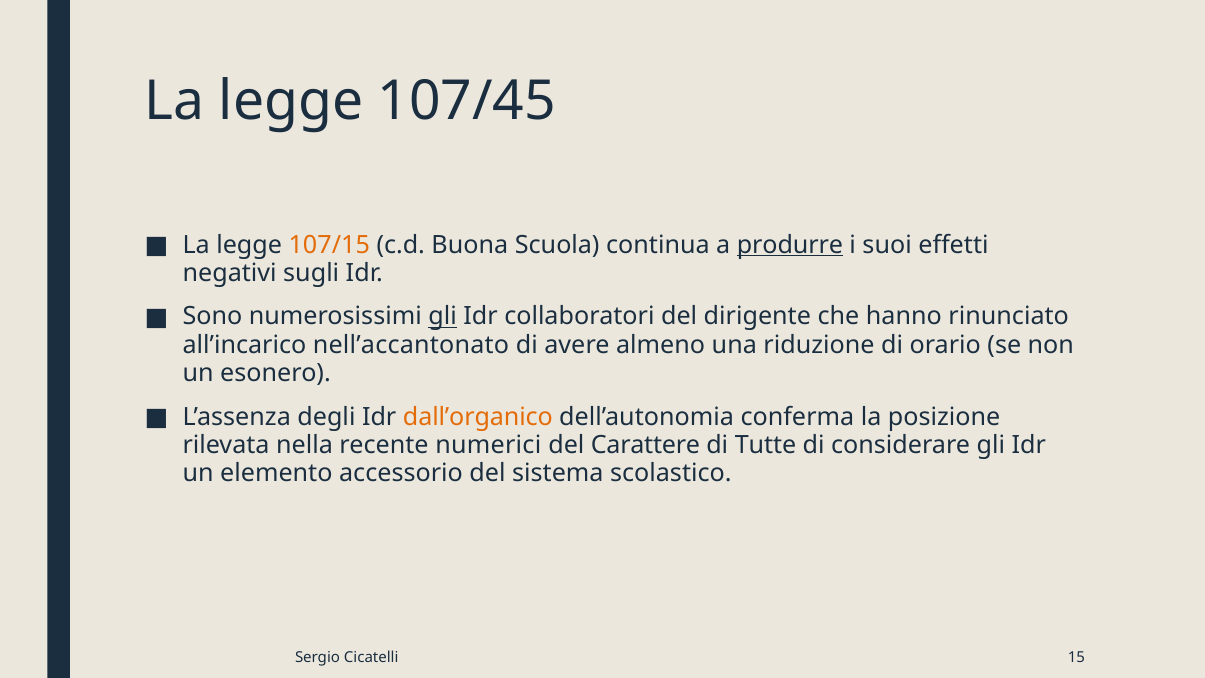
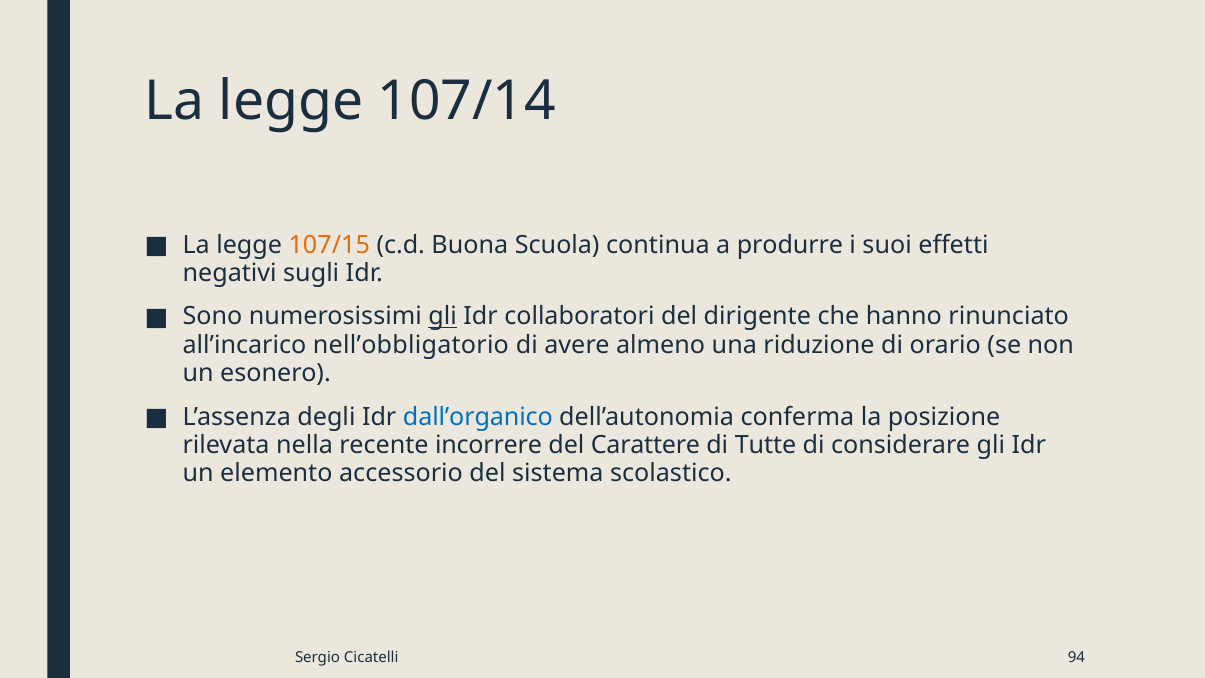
107/45: 107/45 -> 107/14
produrre underline: present -> none
nell’accantonato: nell’accantonato -> nell’obbligatorio
dall’organico colour: orange -> blue
numerici: numerici -> incorrere
15: 15 -> 94
